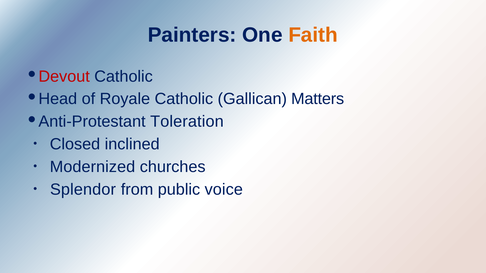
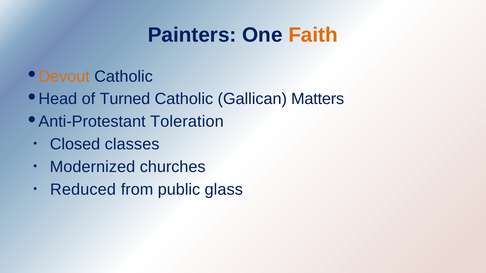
Devout colour: red -> orange
Royale: Royale -> Turned
inclined: inclined -> classes
Splendor: Splendor -> Reduced
voice: voice -> glass
